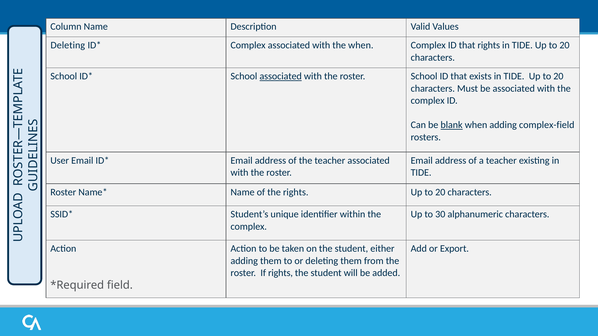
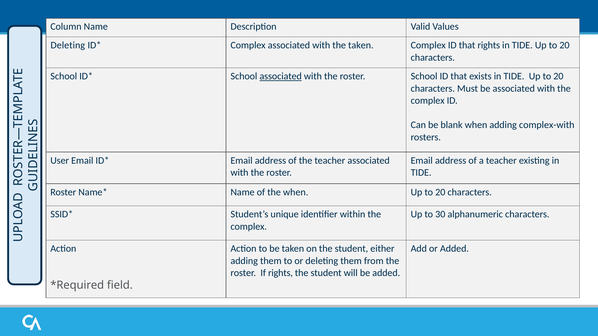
the when: when -> taken
blank underline: present -> none
complex-field: complex-field -> complex-with
the rights: rights -> when
or Export: Export -> Added
